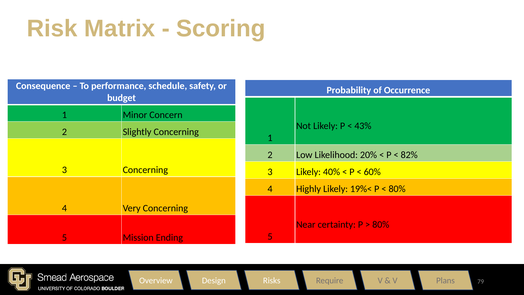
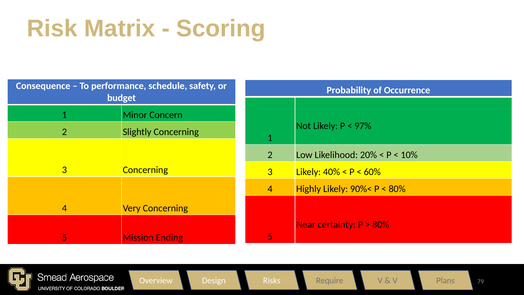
43%: 43% -> 97%
82%: 82% -> 10%
19%<: 19%< -> 90%<
